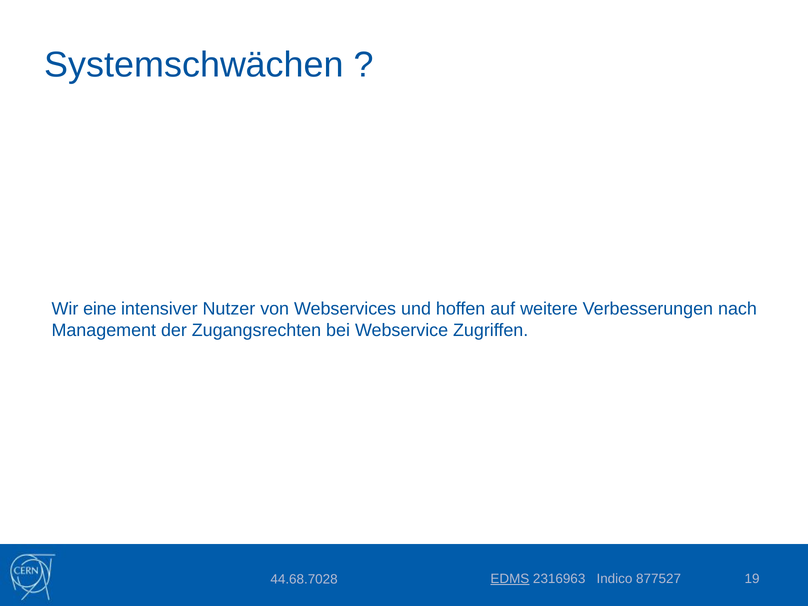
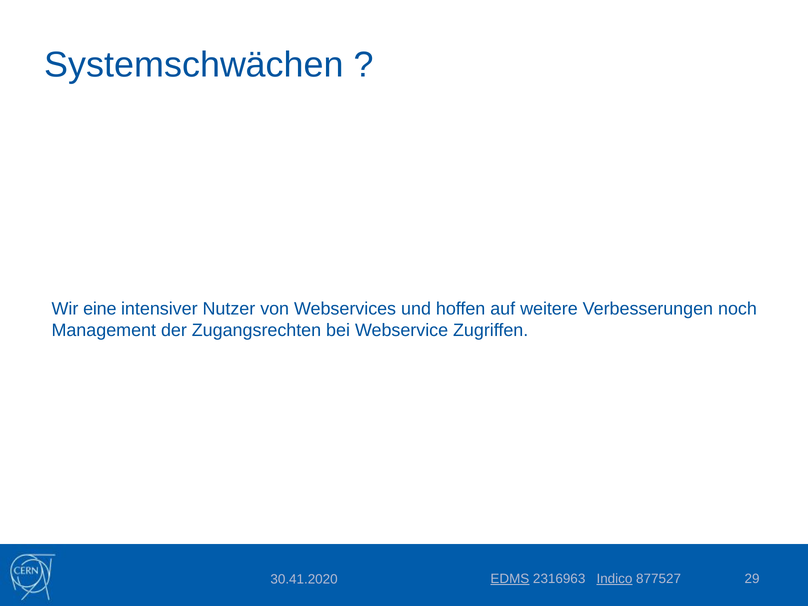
nach: nach -> noch
Indico underline: none -> present
19: 19 -> 29
44.68.7028: 44.68.7028 -> 30.41.2020
